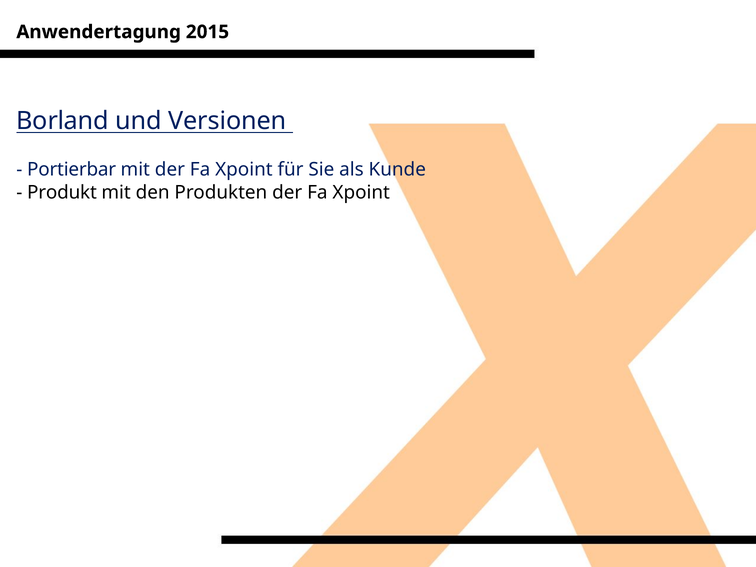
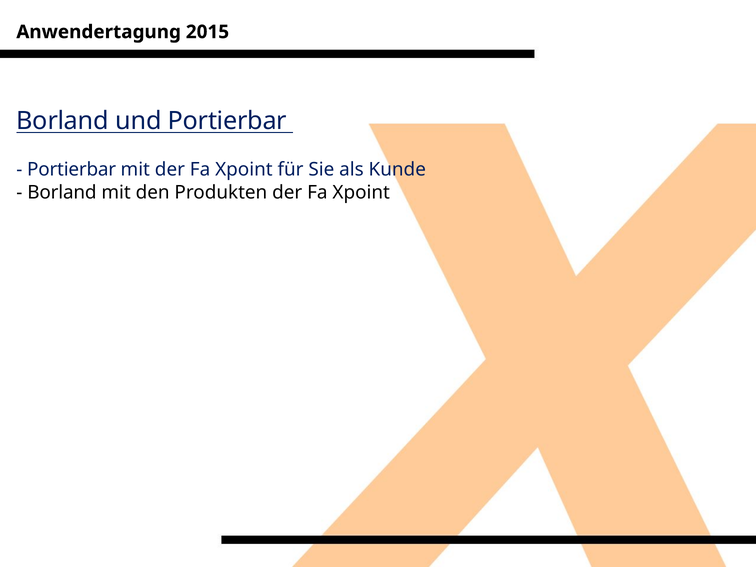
und Versionen: Versionen -> Portierbar
Produkt at (62, 192): Produkt -> Borland
